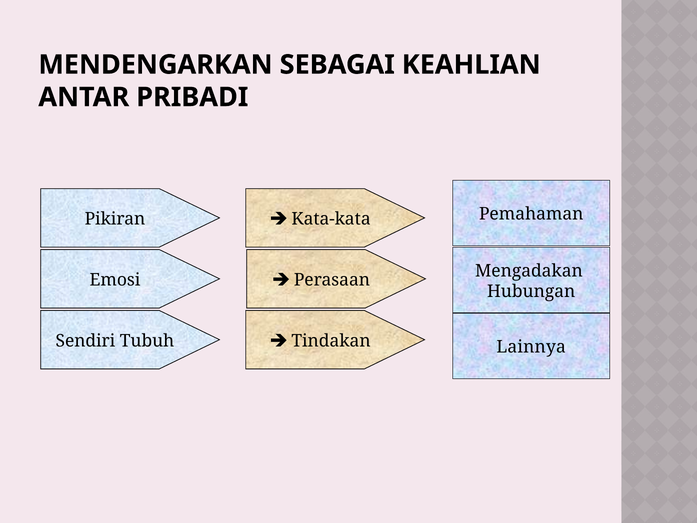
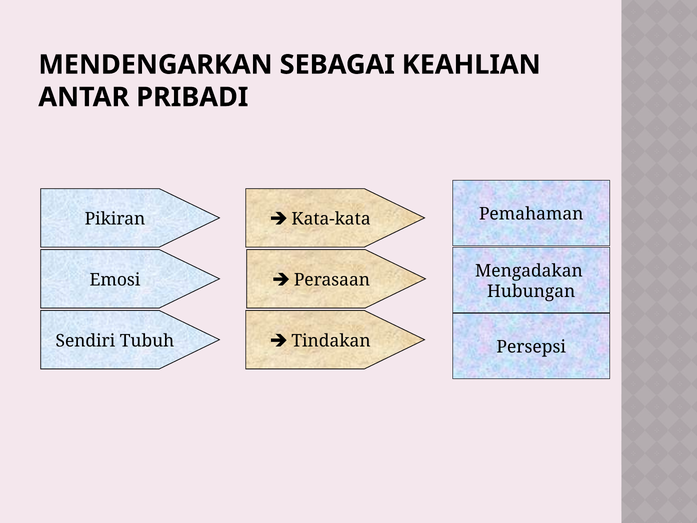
Lainnya: Lainnya -> Persepsi
